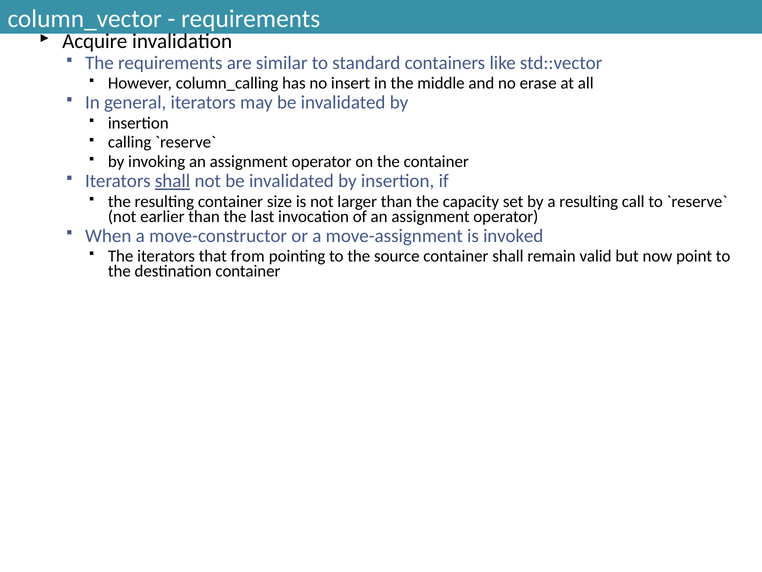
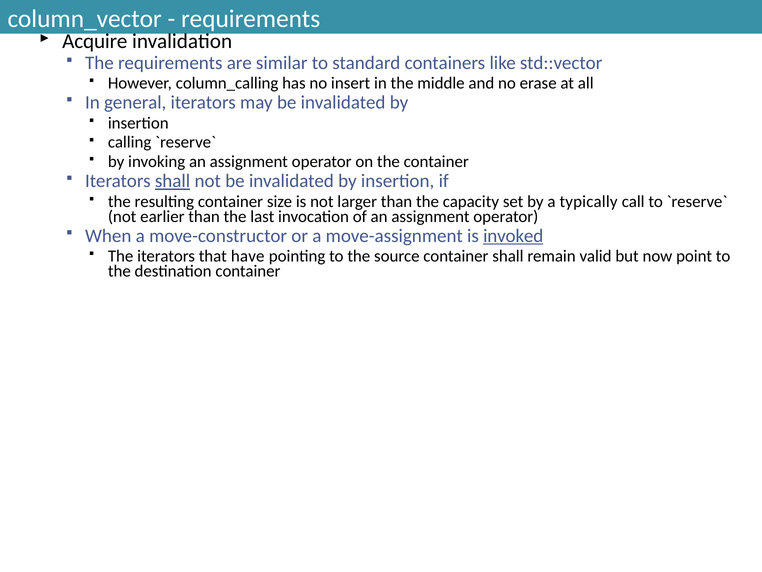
a resulting: resulting -> typically
invoked underline: none -> present
from: from -> have
